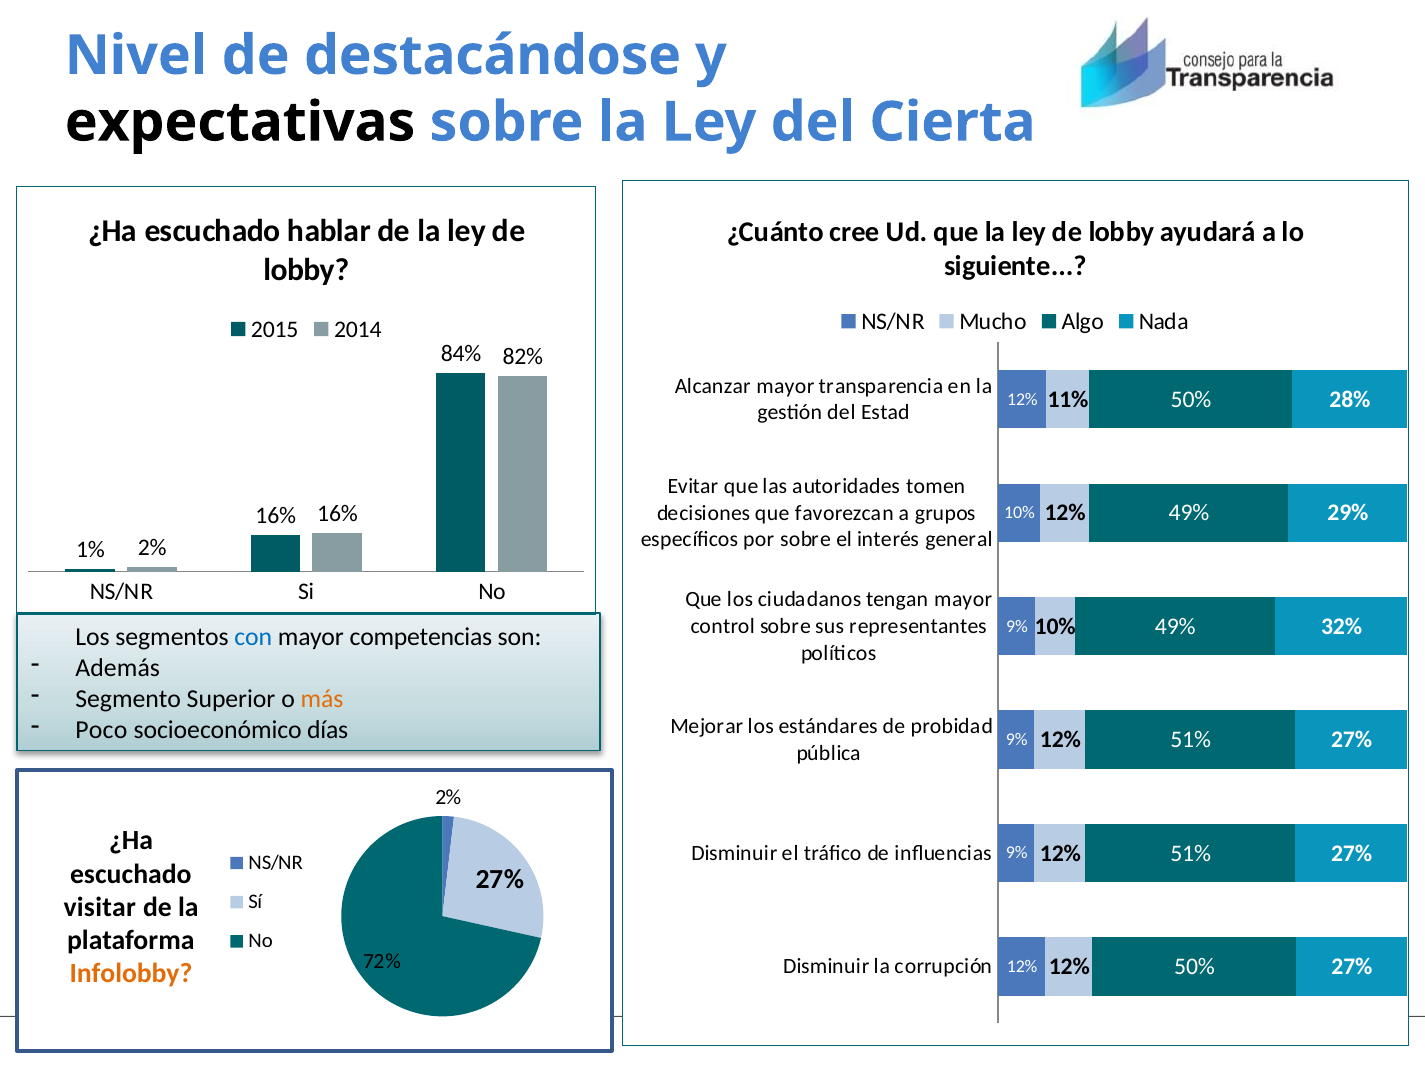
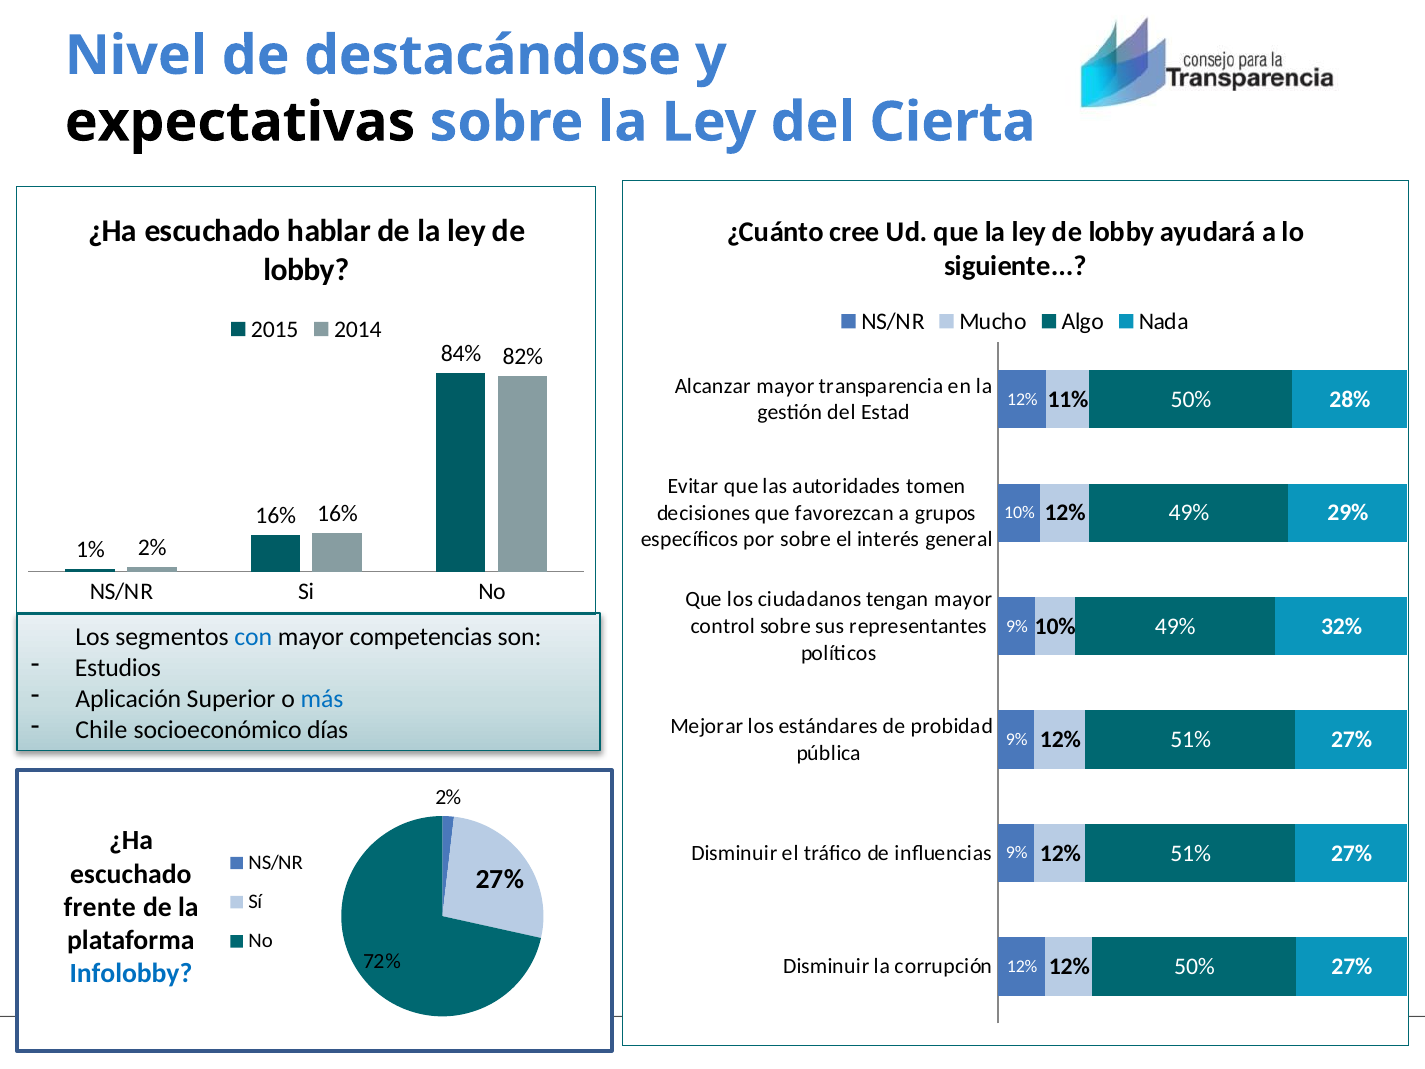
Además: Además -> Estudios
Segmento: Segmento -> Aplicación
más colour: orange -> blue
Poco: Poco -> Chile
visitar: visitar -> frente
Infolobby colour: orange -> blue
